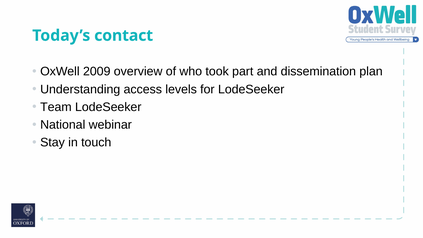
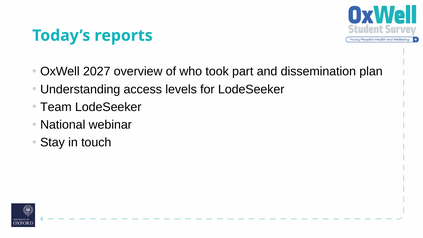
contact: contact -> reports
2009: 2009 -> 2027
